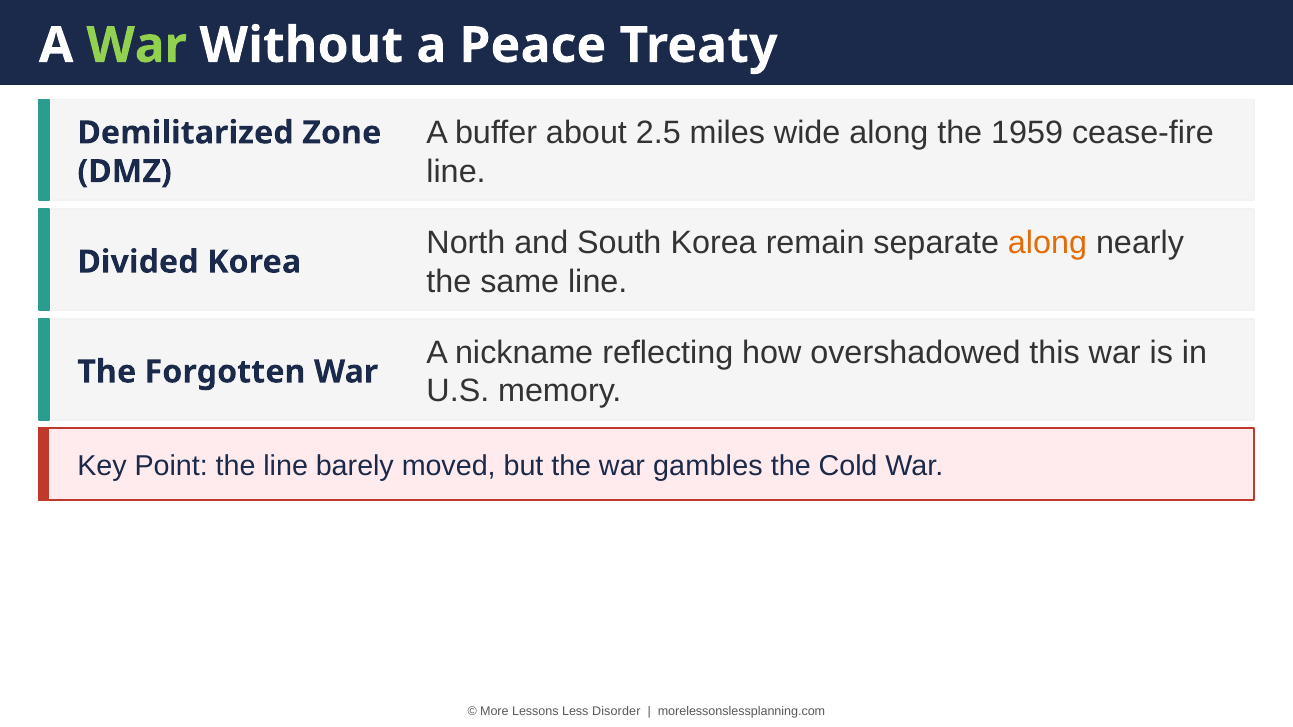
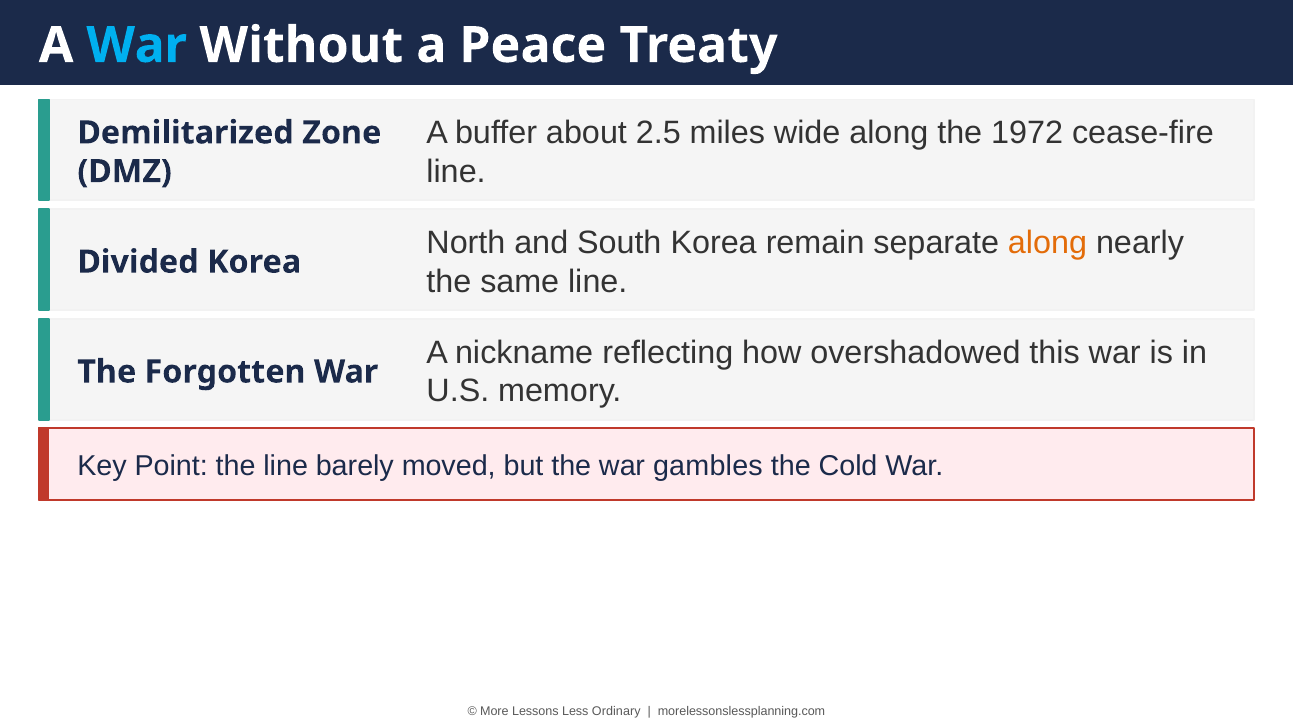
War at (137, 46) colour: light green -> light blue
1959: 1959 -> 1972
Disorder: Disorder -> Ordinary
